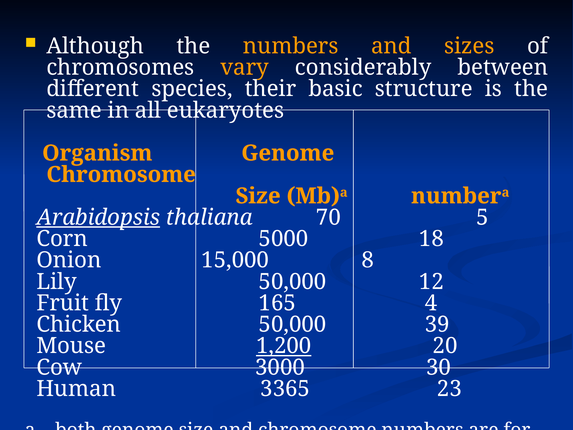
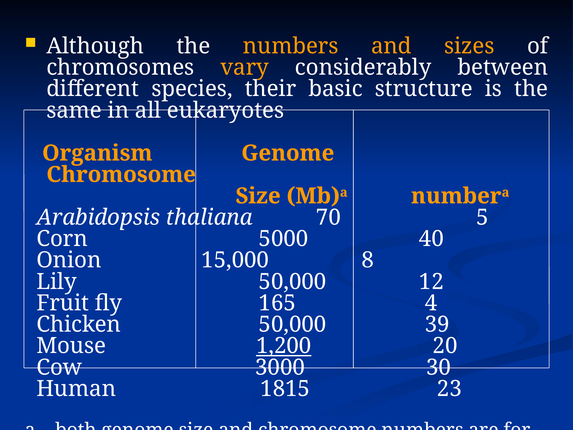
Arabidopsis underline: present -> none
18: 18 -> 40
3365: 3365 -> 1815
